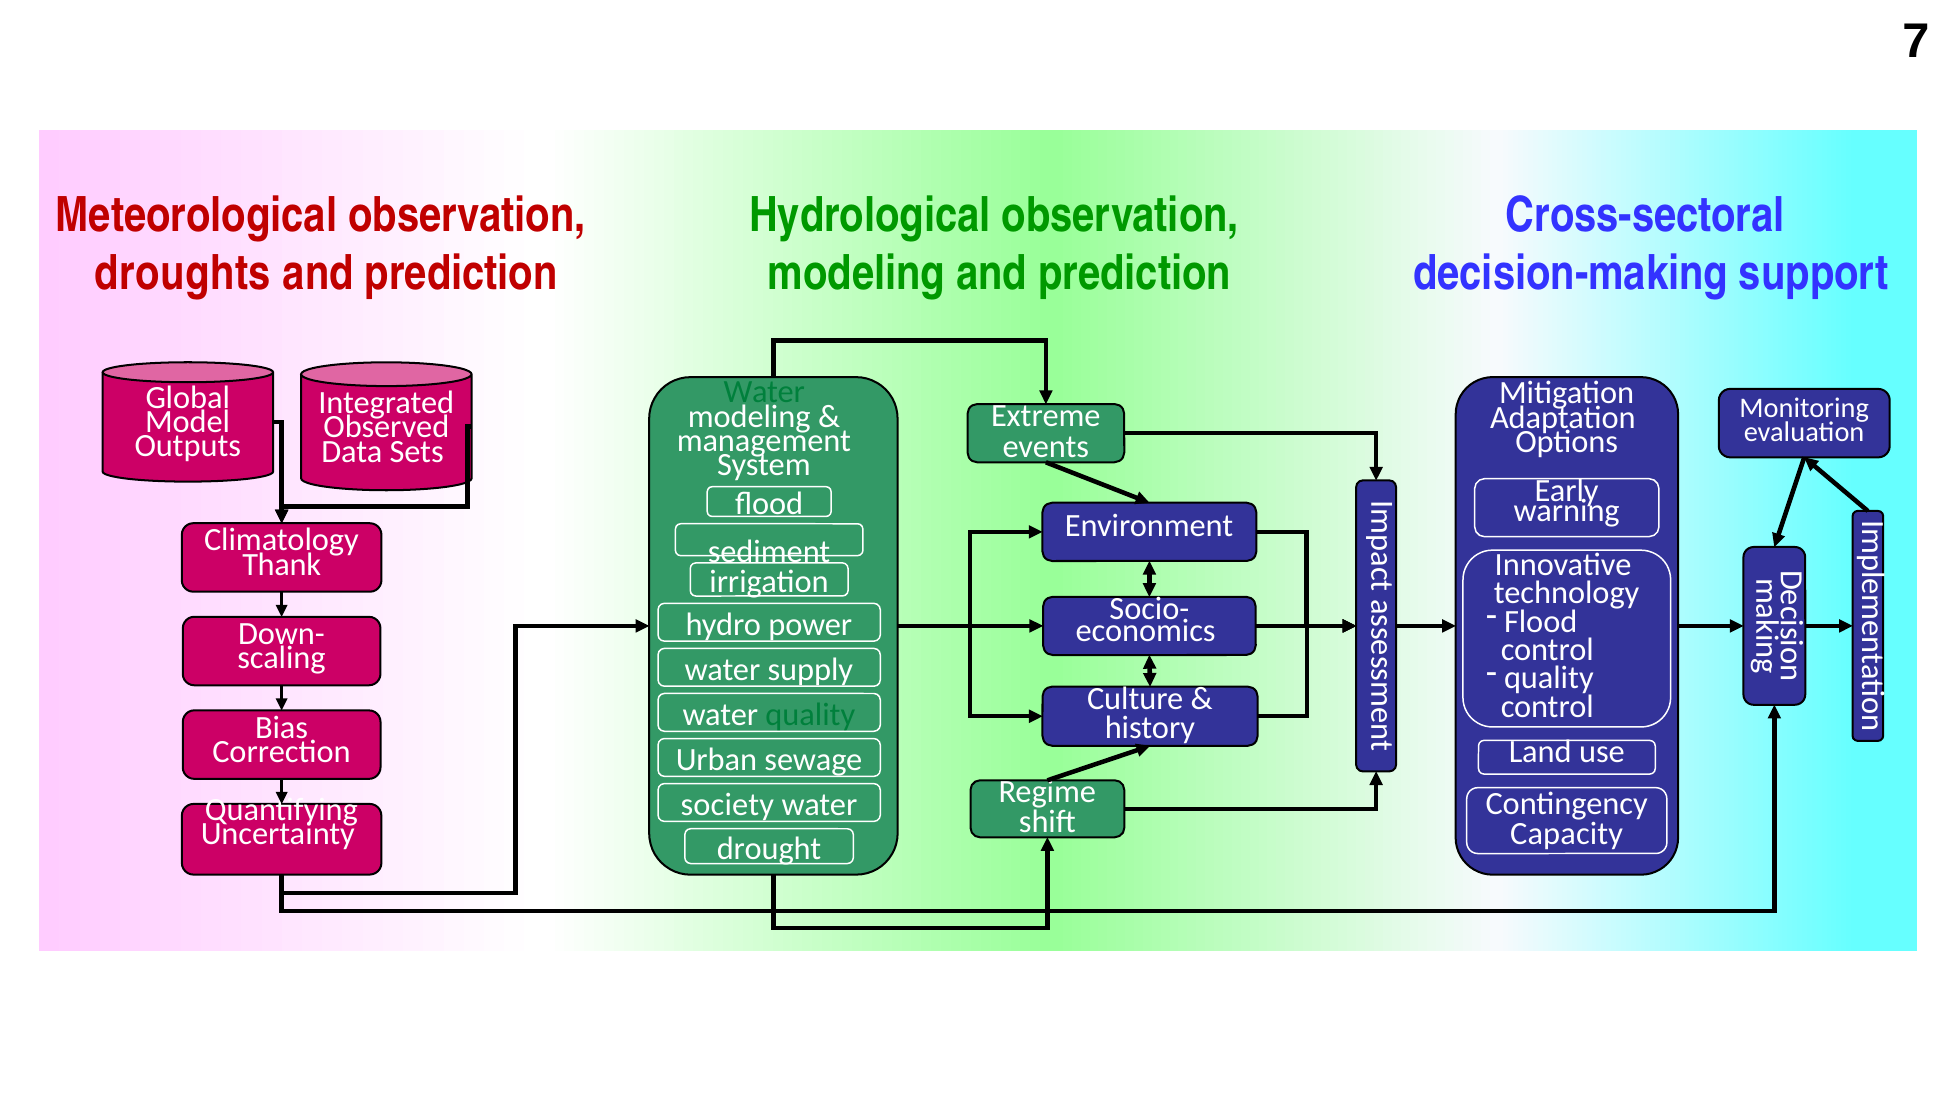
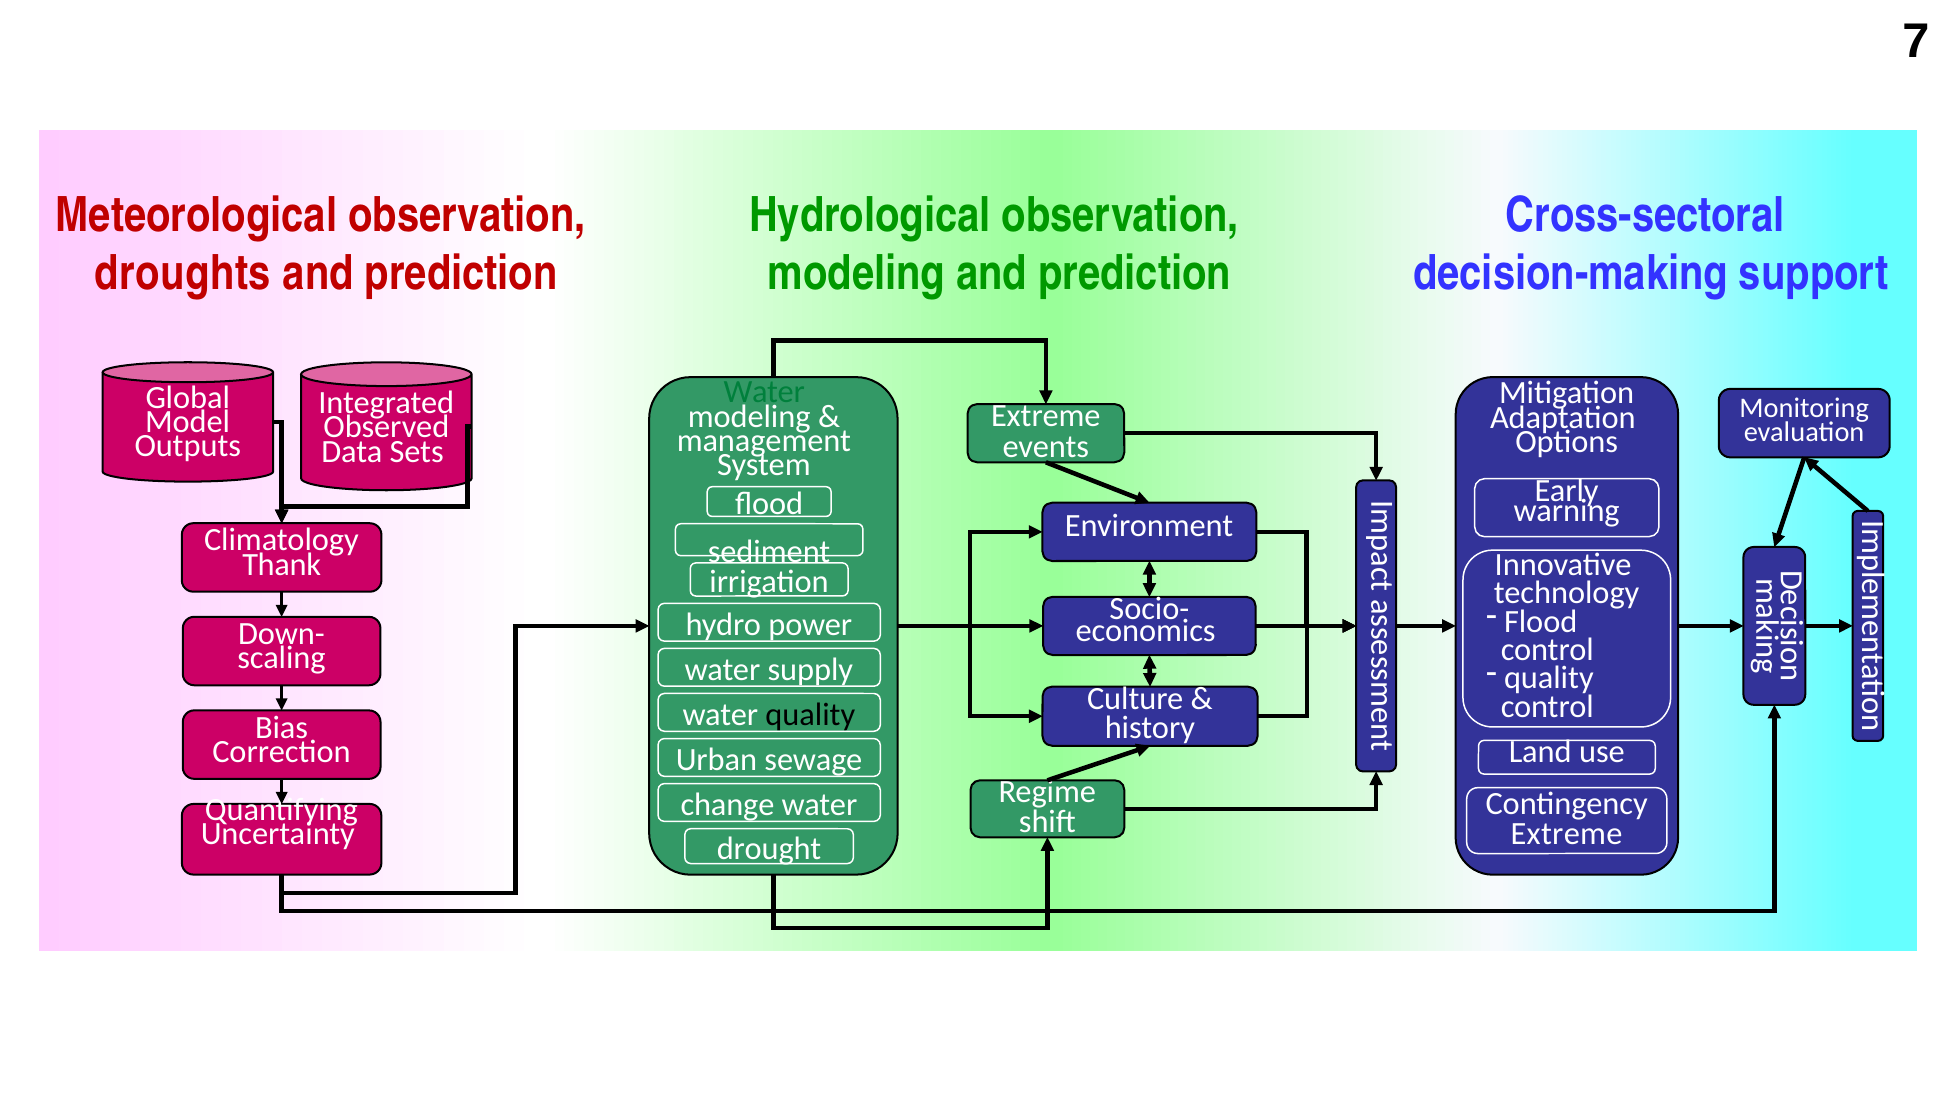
quality at (810, 715) colour: green -> black
society: society -> change
Capacity at (1567, 834): Capacity -> Extreme
